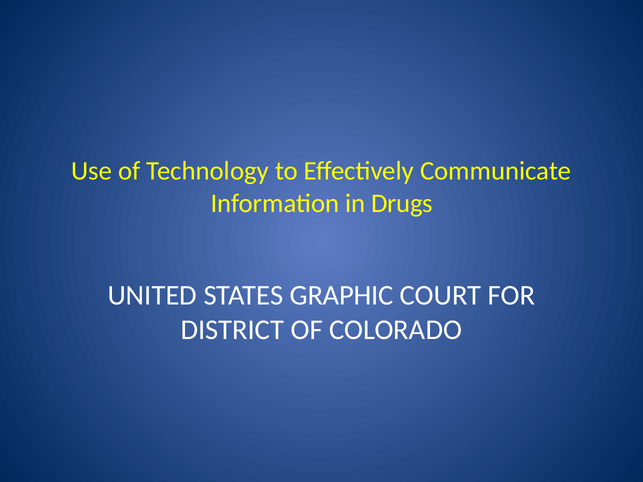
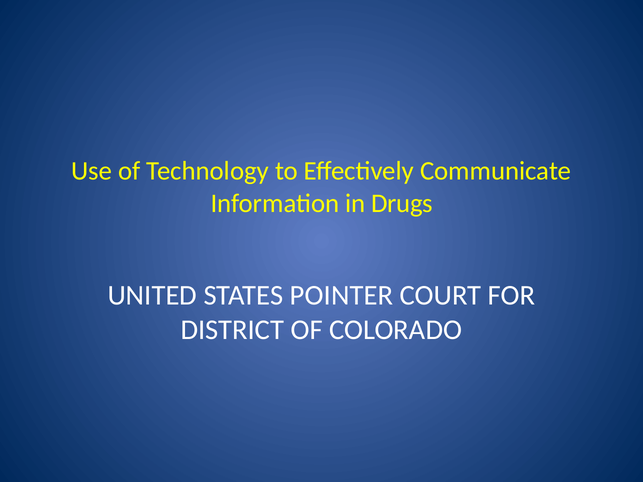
GRAPHIC: GRAPHIC -> POINTER
